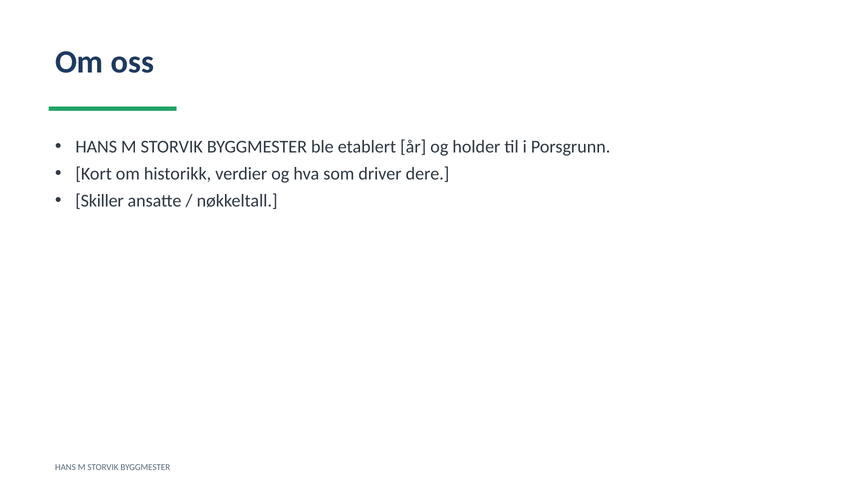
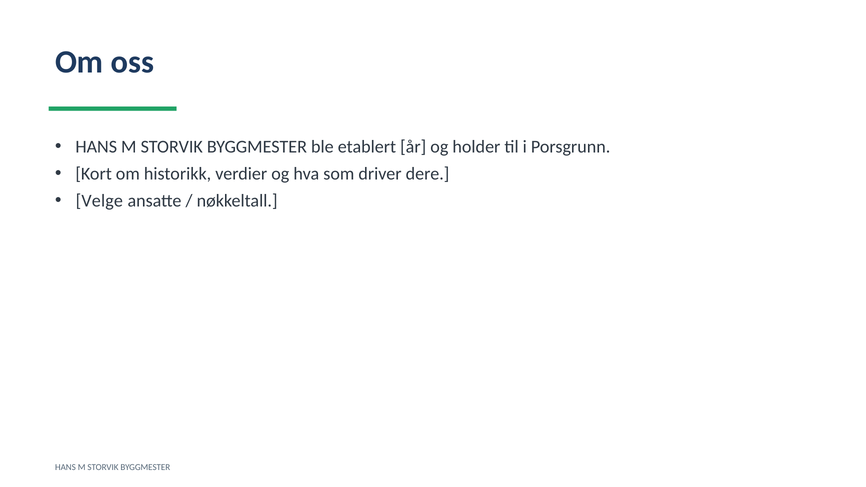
Skiller: Skiller -> Velge
